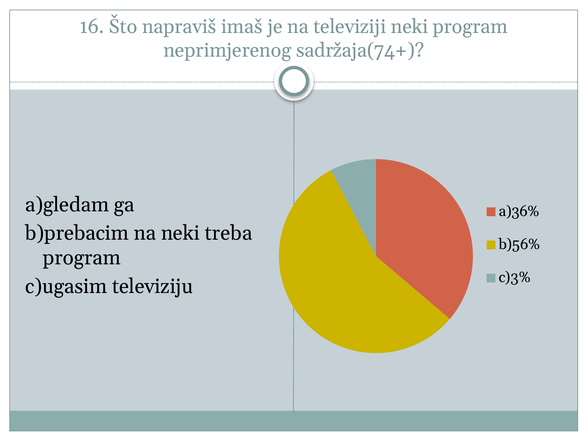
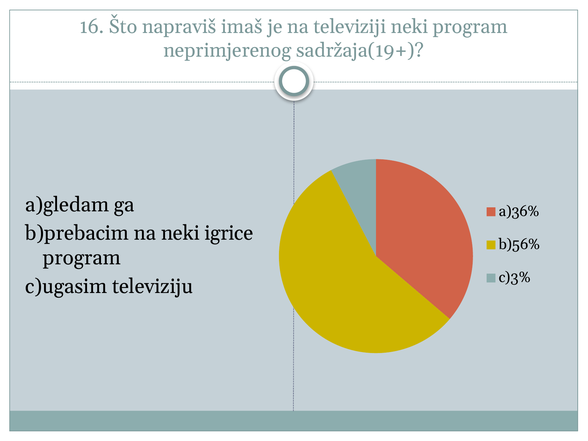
sadržaja(74+: sadržaja(74+ -> sadržaja(19+
treba: treba -> igrice
